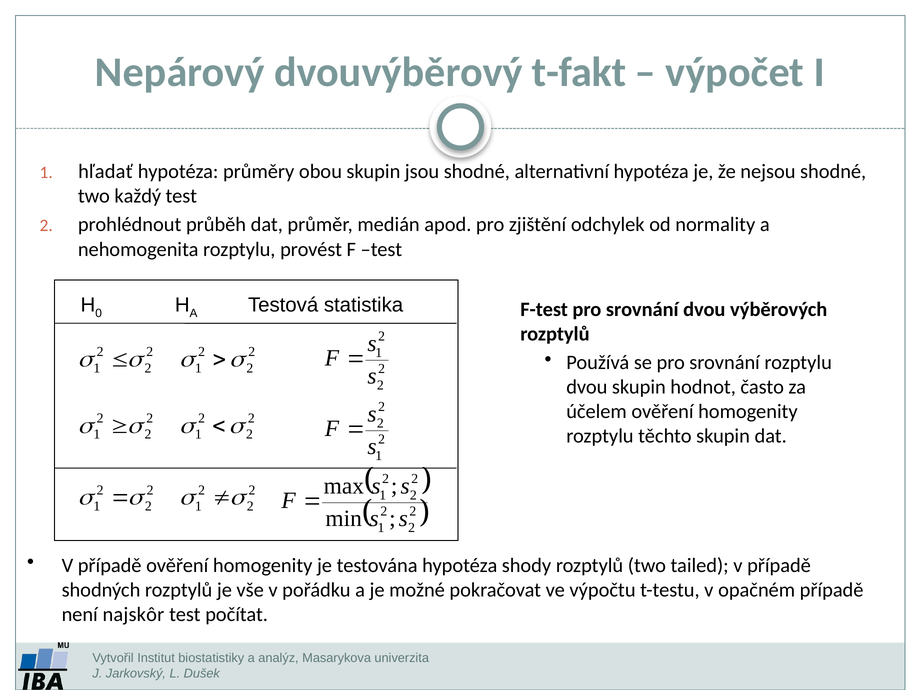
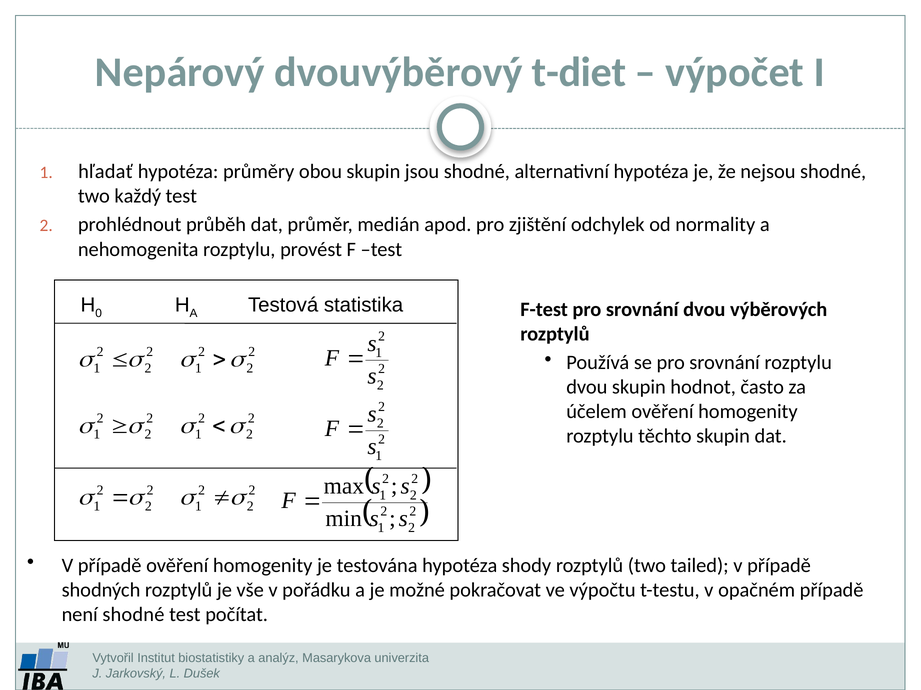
t-fakt: t-fakt -> t-diet
není najskôr: najskôr -> shodné
